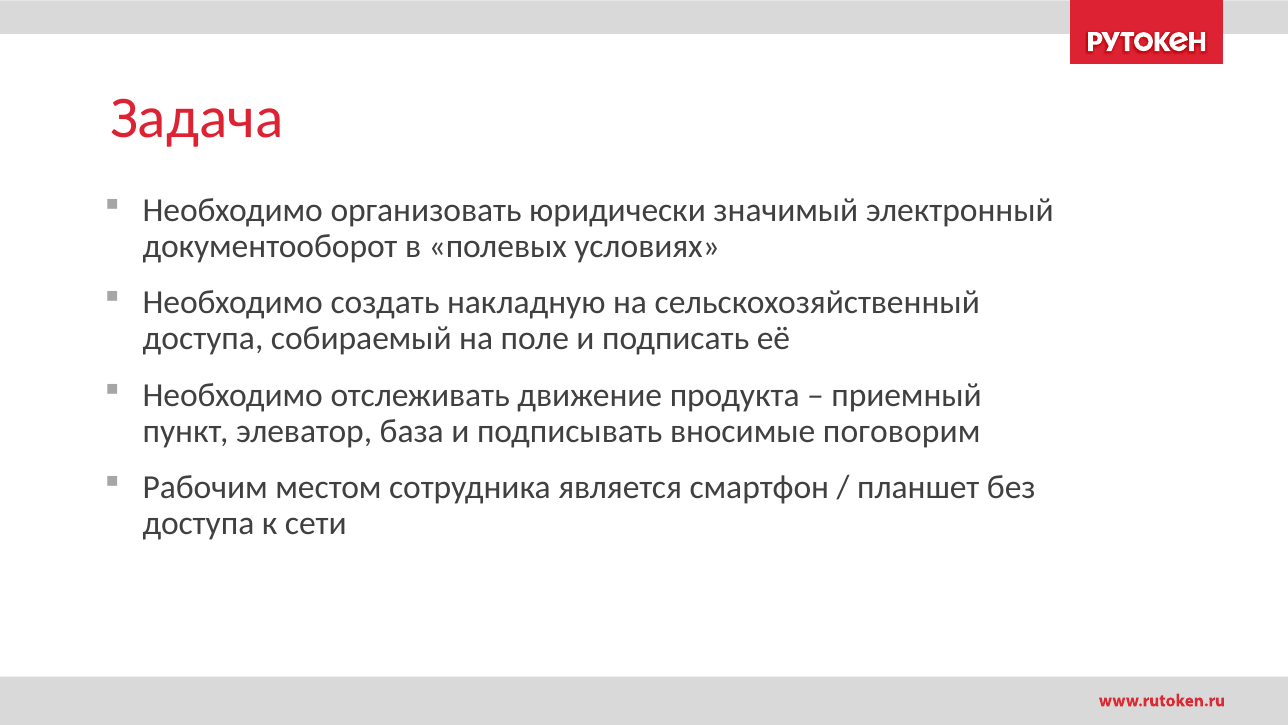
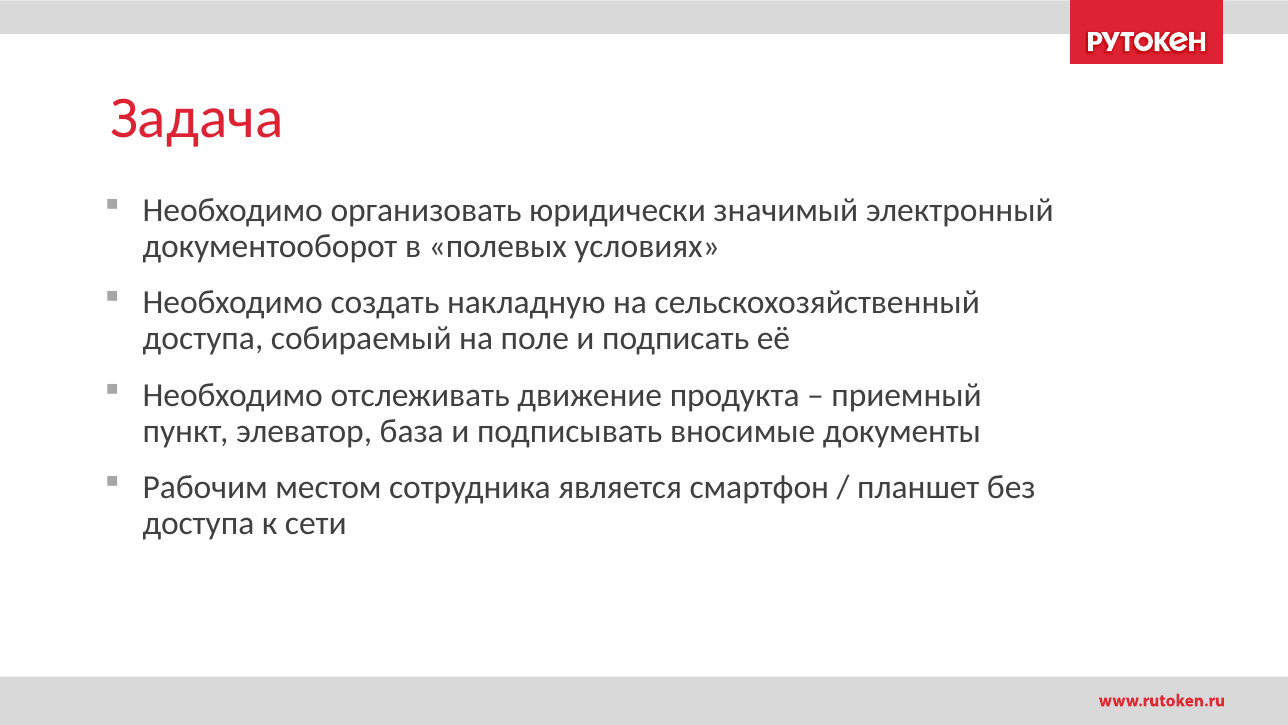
поговорим: поговорим -> документы
